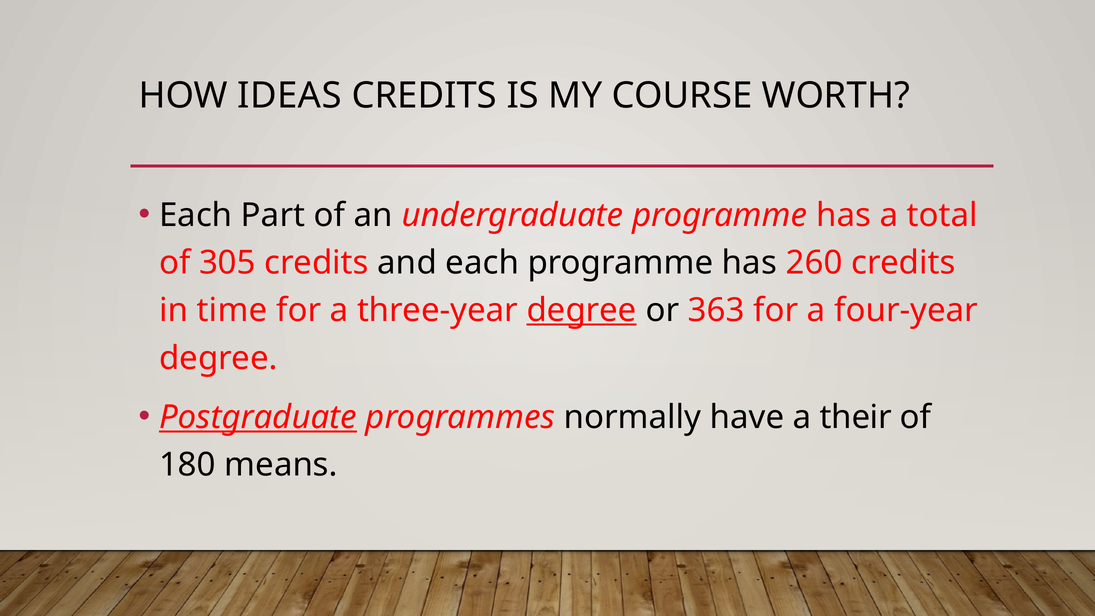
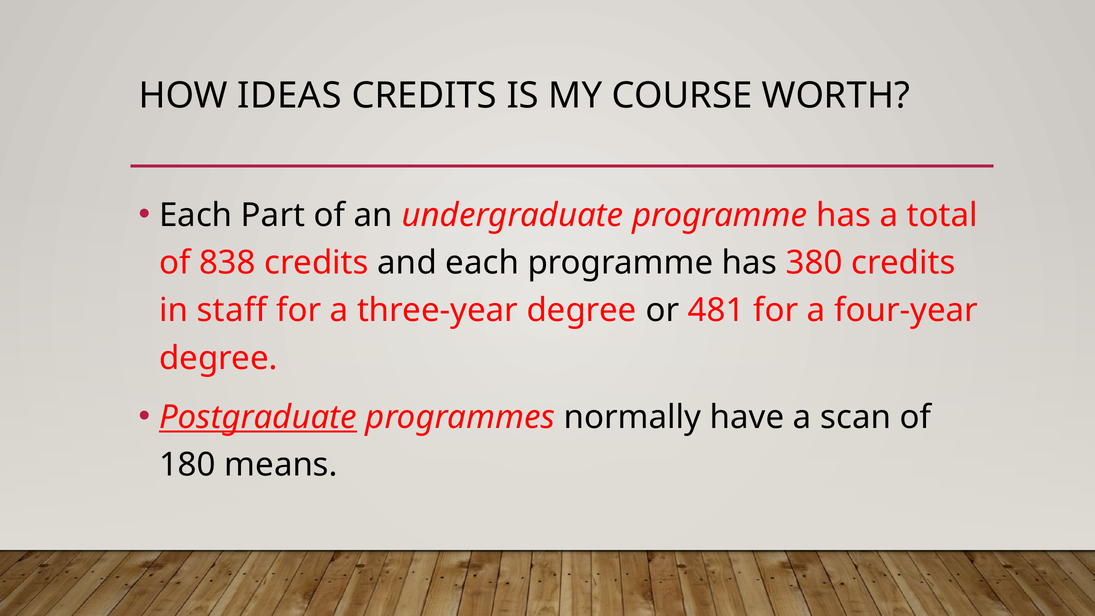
305: 305 -> 838
260: 260 -> 380
time: time -> staff
degree at (582, 310) underline: present -> none
363: 363 -> 481
their: their -> scan
